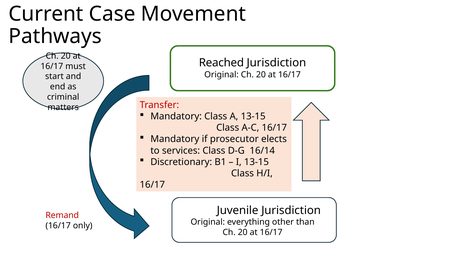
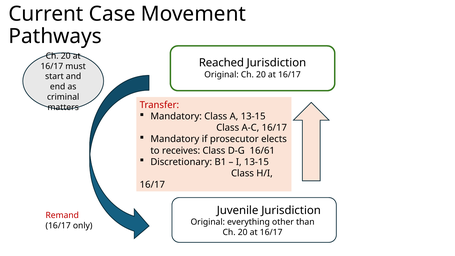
services: services -> receives
16/14: 16/14 -> 16/61
